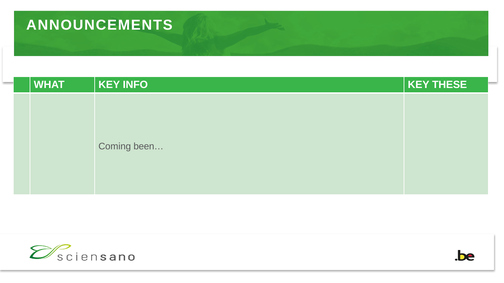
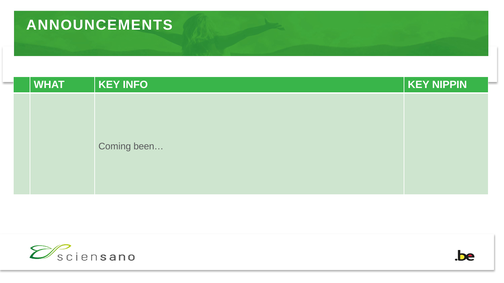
THESE: THESE -> NIPPIN
